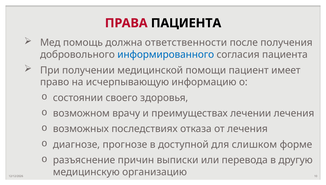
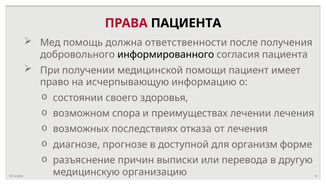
информированного colour: blue -> black
врачу: врачу -> спора
слишком: слишком -> организм
